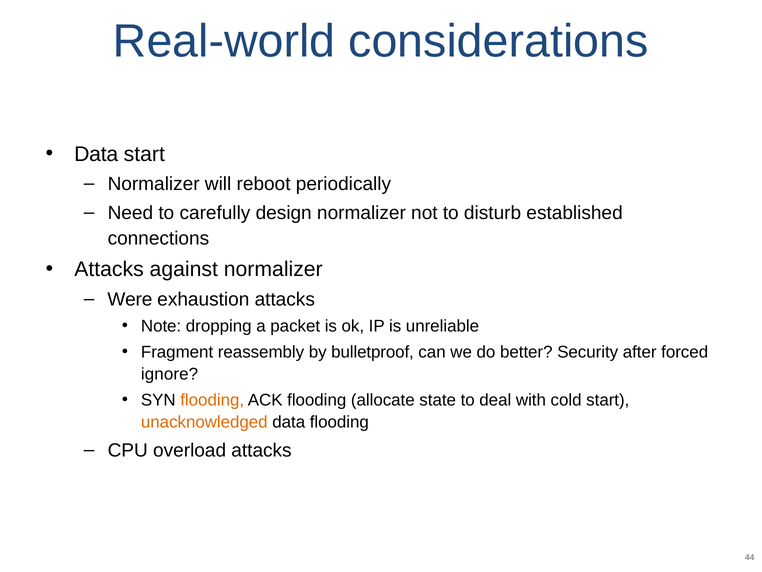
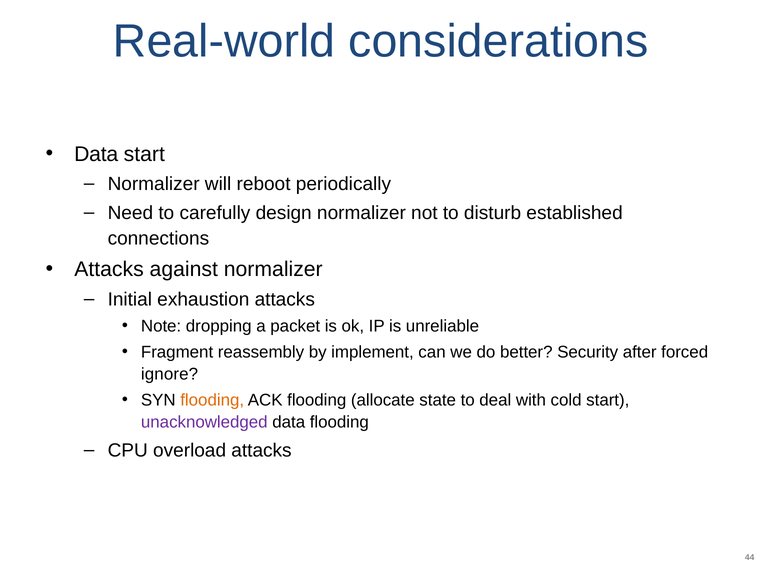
Were: Were -> Initial
bulletproof: bulletproof -> implement
unacknowledged colour: orange -> purple
